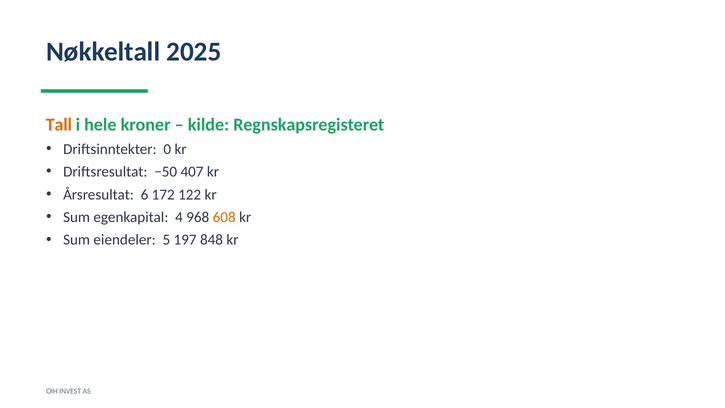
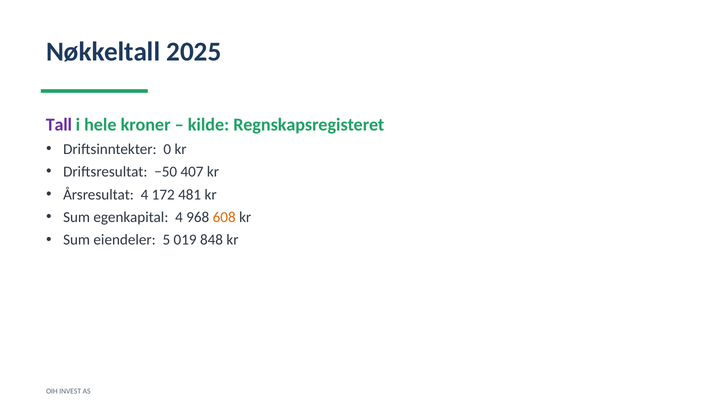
Tall colour: orange -> purple
Årsresultat 6: 6 -> 4
122: 122 -> 481
197: 197 -> 019
